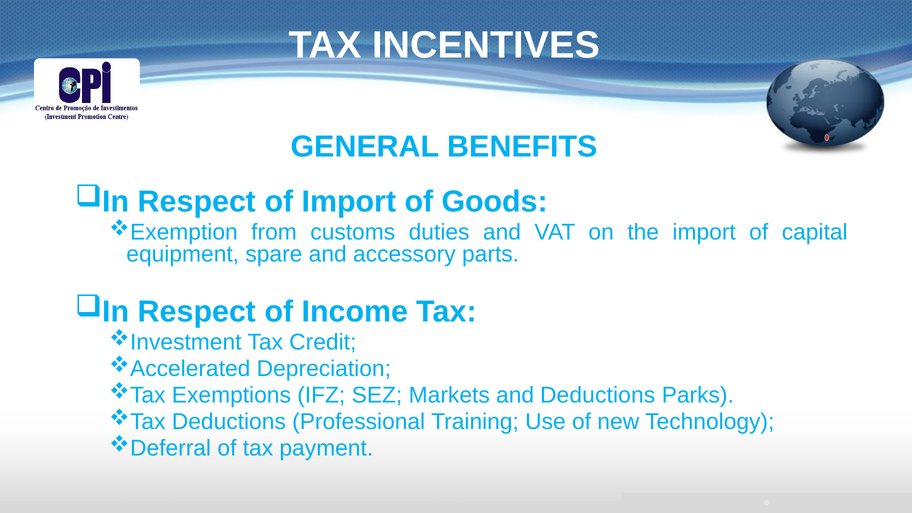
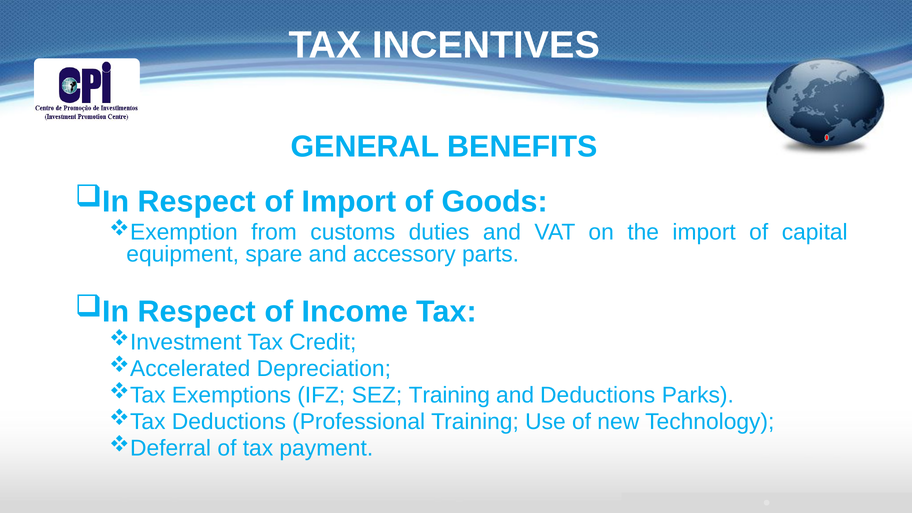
SEZ Markets: Markets -> Training
